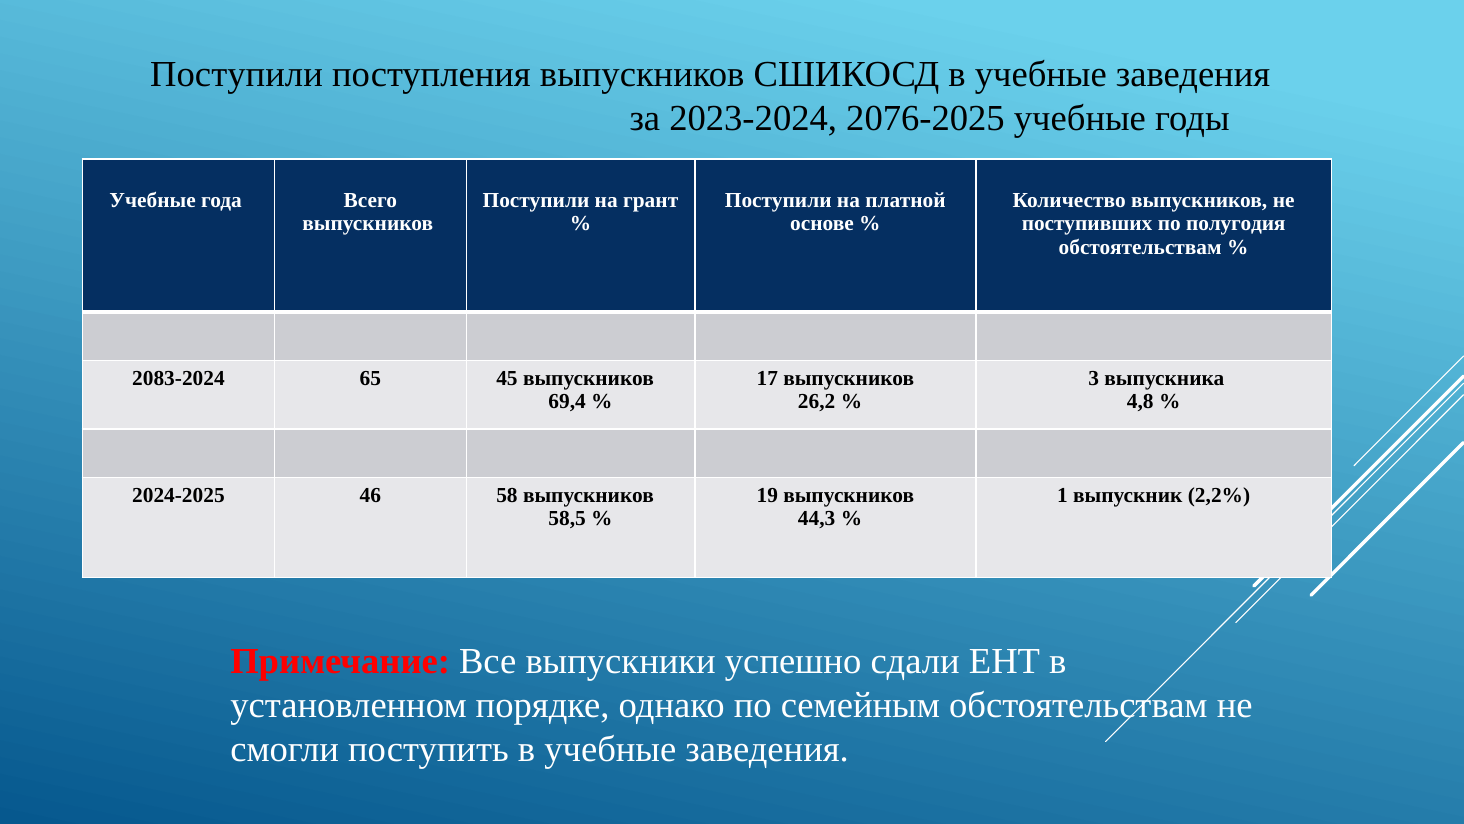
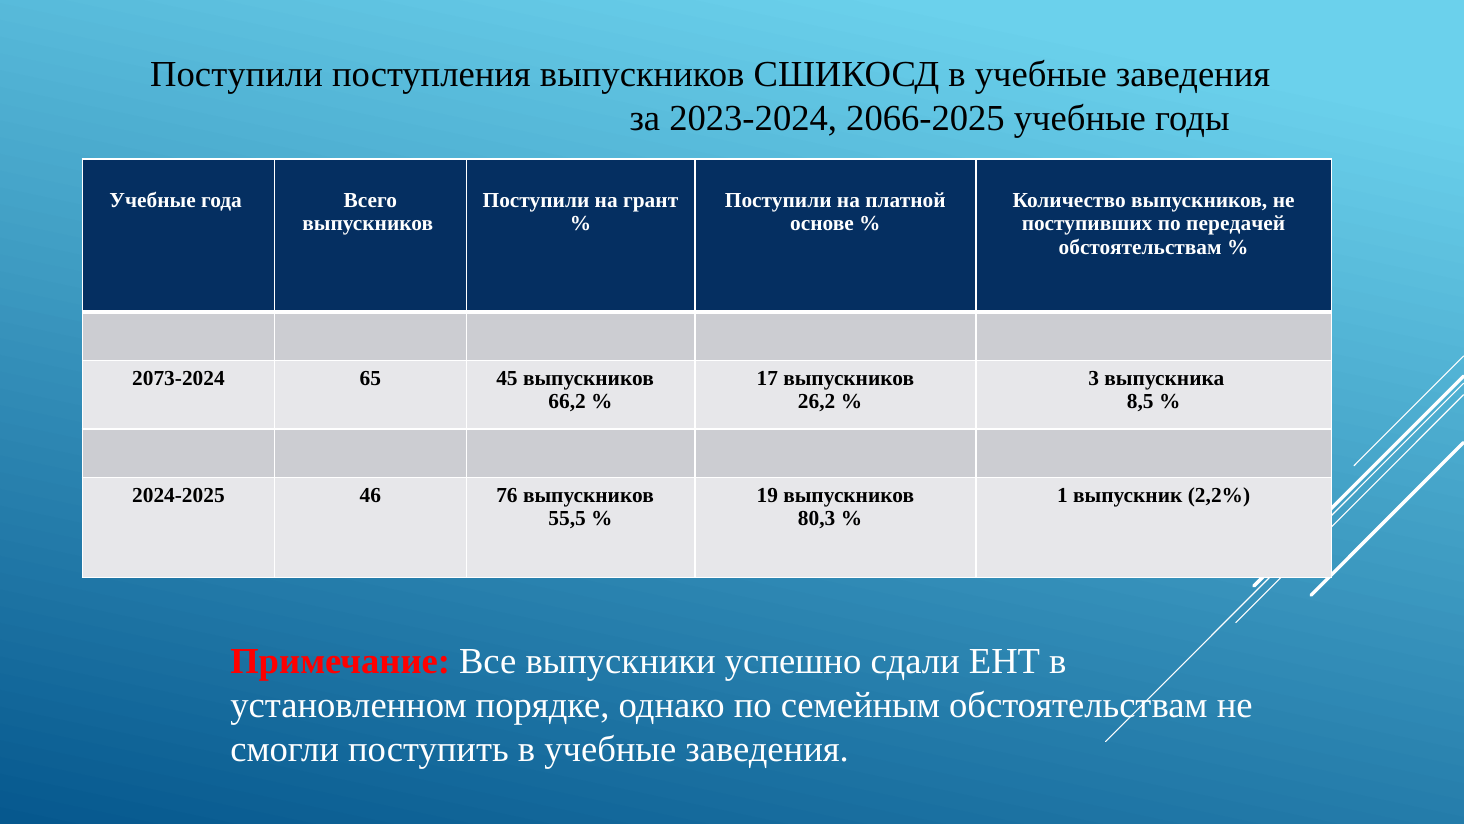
2076-2025: 2076-2025 -> 2066-2025
полугодия: полугодия -> передачей
2083-2024: 2083-2024 -> 2073-2024
69,4: 69,4 -> 66,2
4,8: 4,8 -> 8,5
58: 58 -> 76
58,5: 58,5 -> 55,5
44,3: 44,3 -> 80,3
